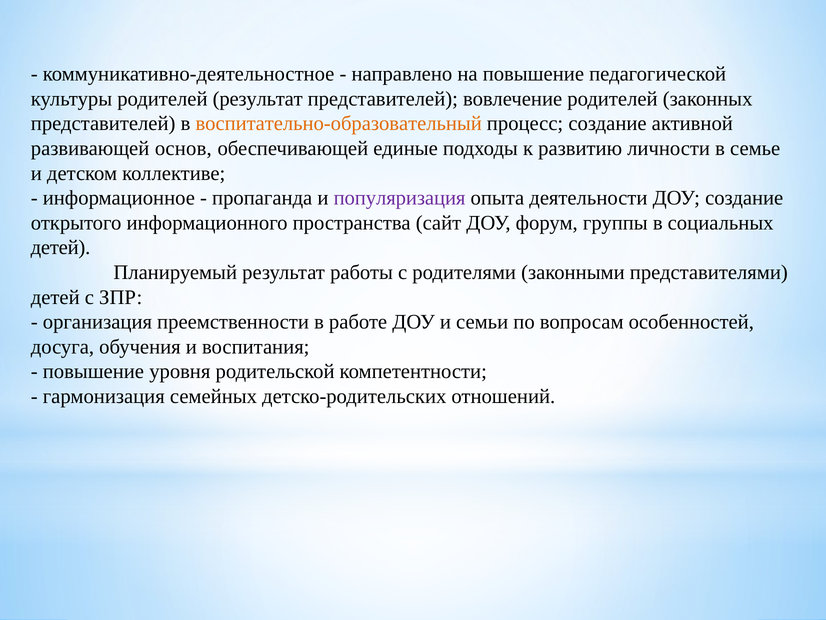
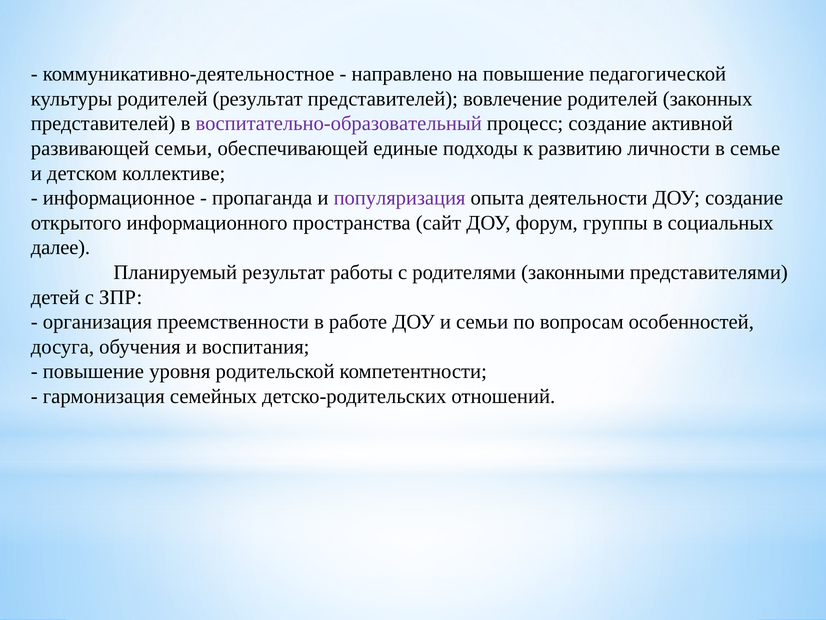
воспитательно-образовательный colour: orange -> purple
развивающей основ: основ -> семьи
детей at (60, 247): детей -> далее
